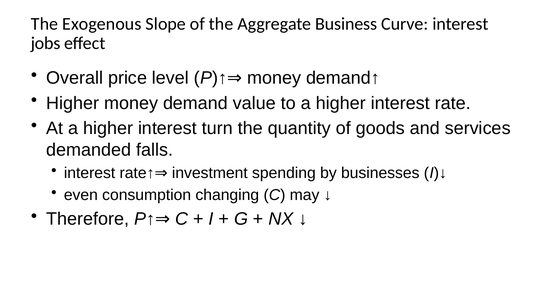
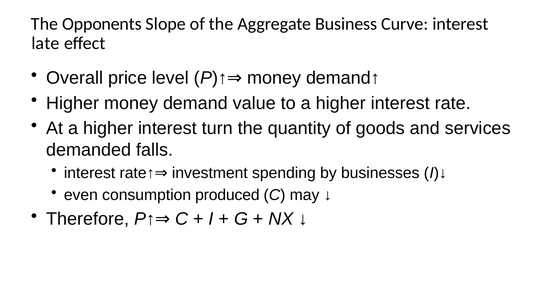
Exogenous: Exogenous -> Opponents
jobs: jobs -> late
changing: changing -> produced
